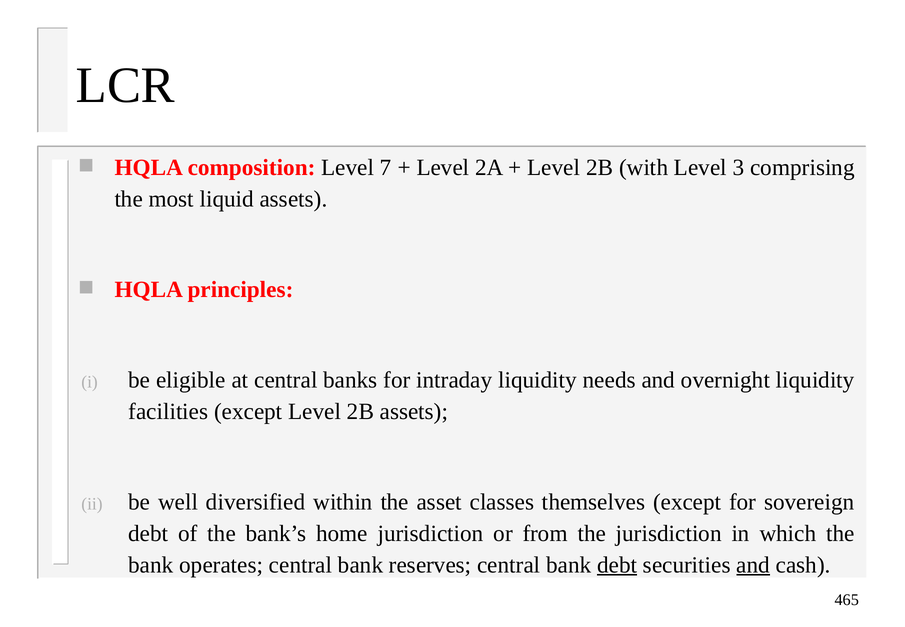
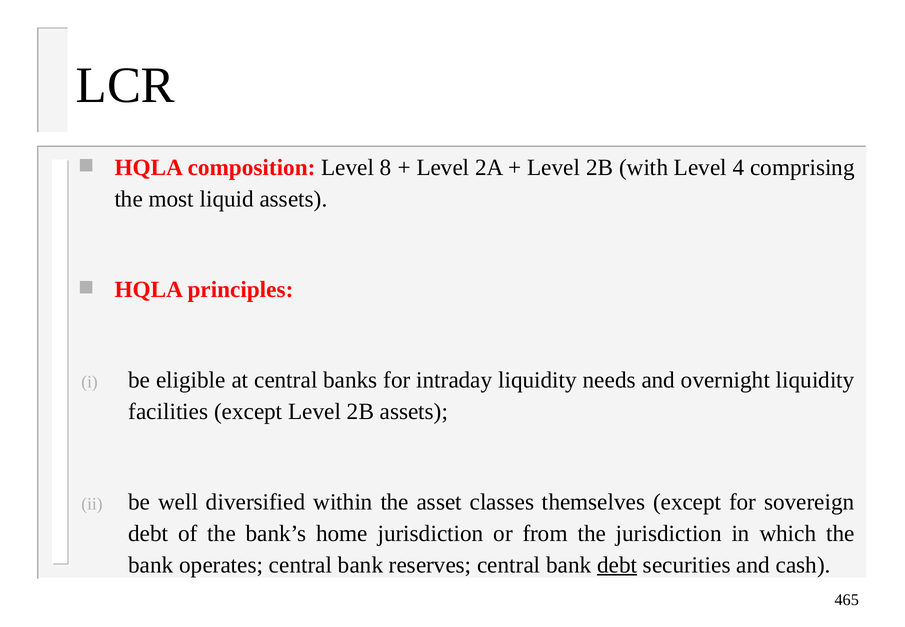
7: 7 -> 8
3: 3 -> 4
and at (753, 564) underline: present -> none
